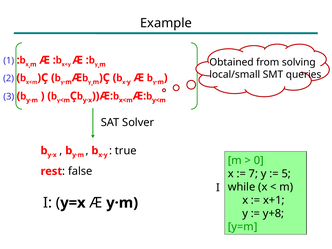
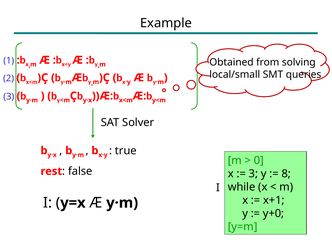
7 at (253, 174): 7 -> 3
5: 5 -> 8
y+8: y+8 -> y+0
